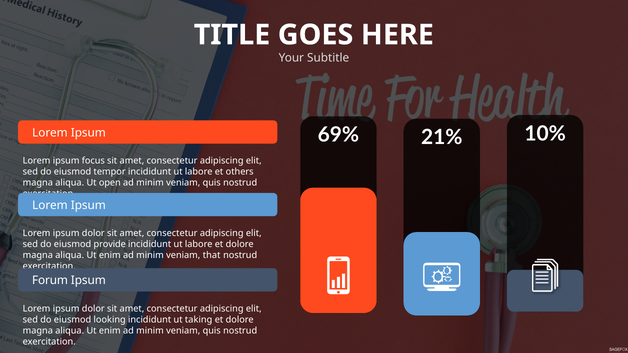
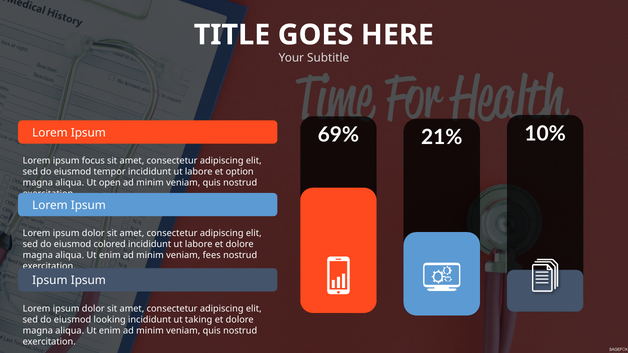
others: others -> option
provide: provide -> colored
that: that -> fees
Forum at (50, 281): Forum -> Ipsum
